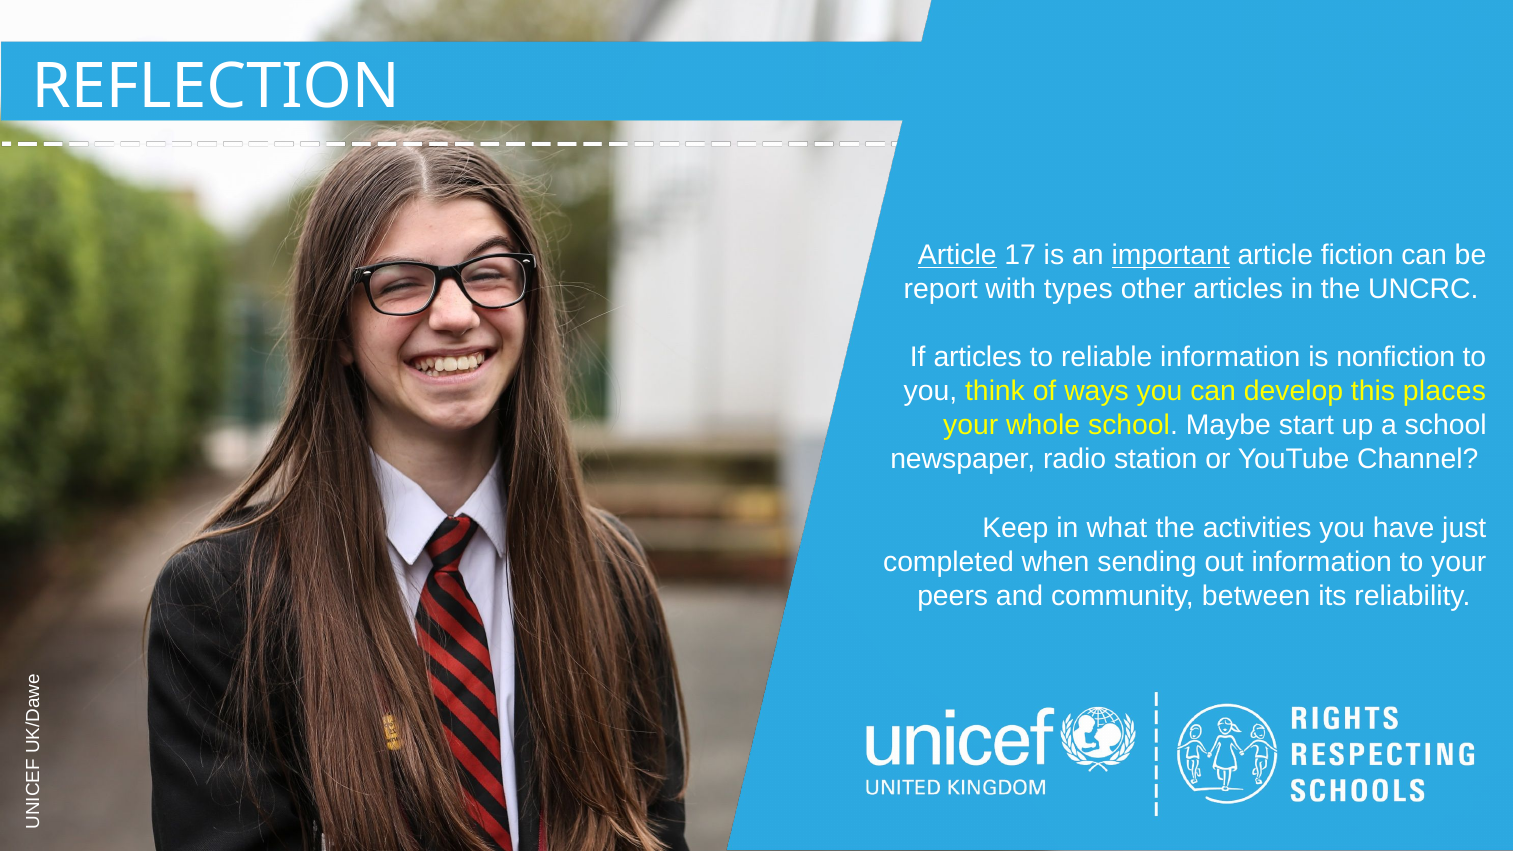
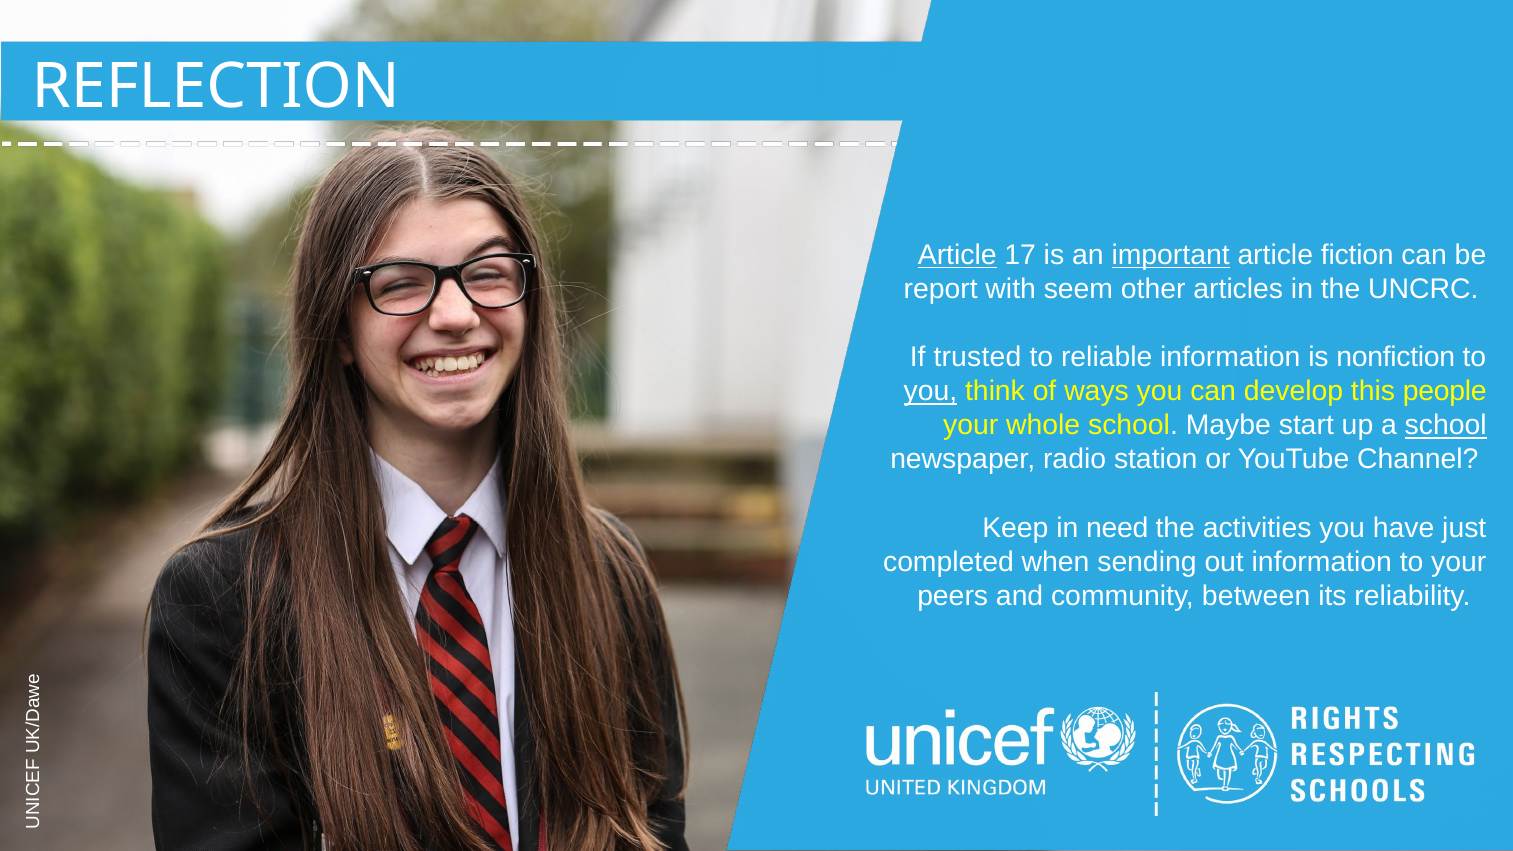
types: types -> seem
If articles: articles -> trusted
you at (930, 392) underline: none -> present
places: places -> people
school at (1446, 426) underline: none -> present
what: what -> need
